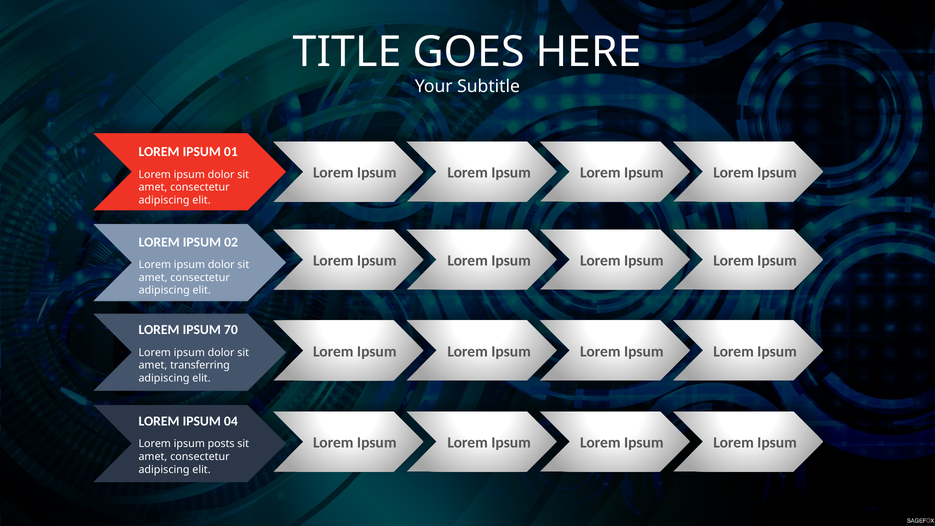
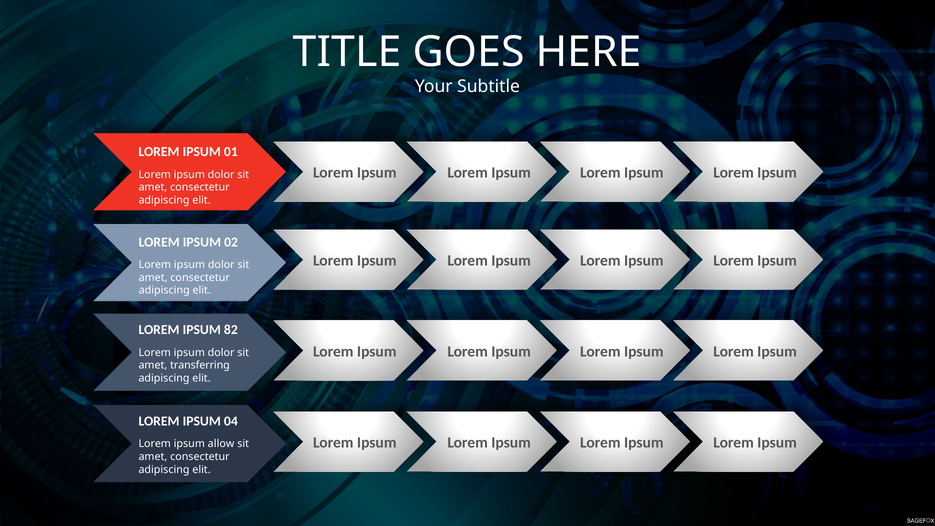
70: 70 -> 82
posts: posts -> allow
